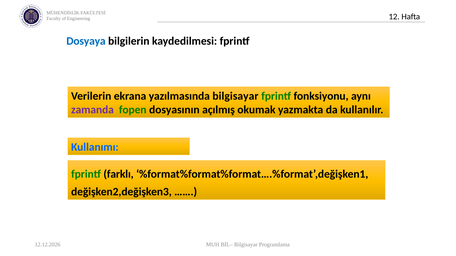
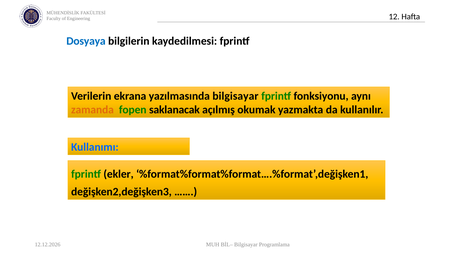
zamanda colour: purple -> orange
dosyasının: dosyasının -> saklanacak
farklı: farklı -> ekler
